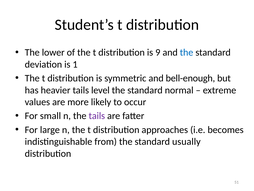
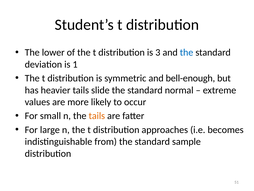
9: 9 -> 3
level: level -> slide
tails at (97, 116) colour: purple -> orange
usually: usually -> sample
